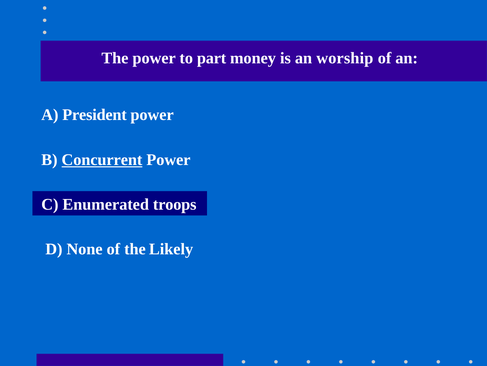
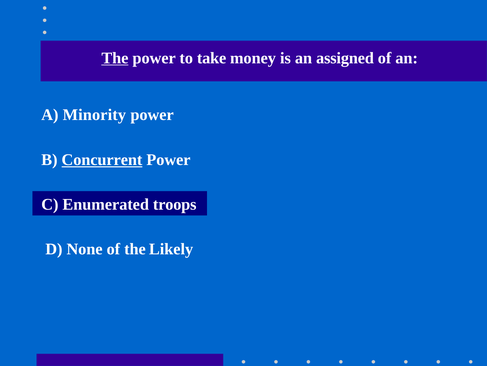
The at (115, 58) underline: none -> present
part: part -> take
worship: worship -> assigned
President: President -> Minority
